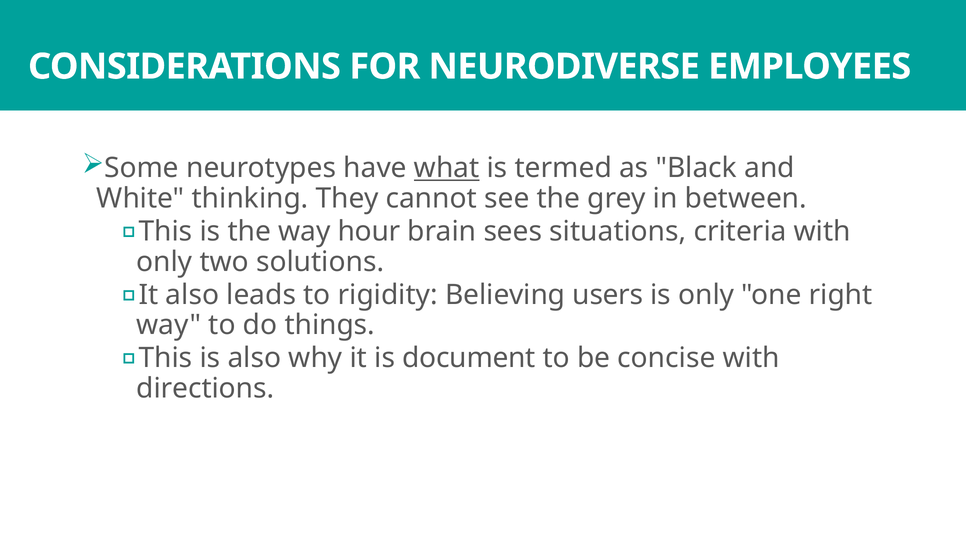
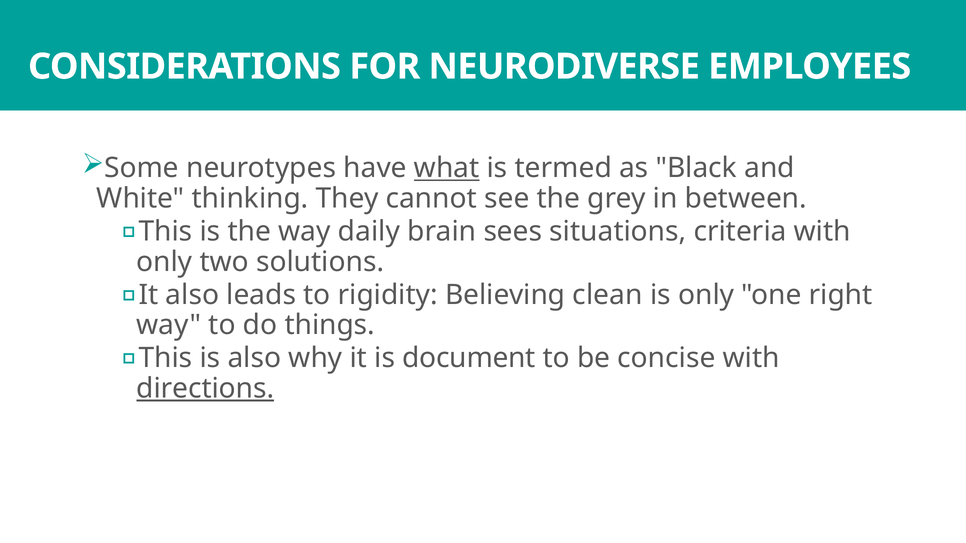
hour: hour -> daily
users: users -> clean
directions underline: none -> present
